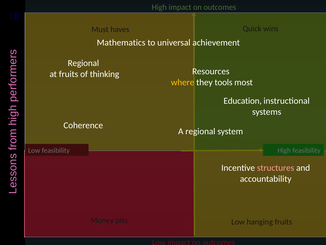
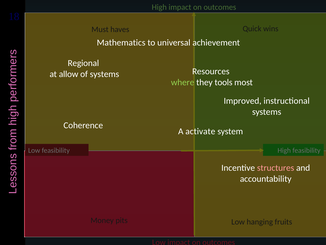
at fruits: fruits -> allow
of thinking: thinking -> systems
where colour: yellow -> light green
Education: Education -> Improved
A regional: regional -> activate
